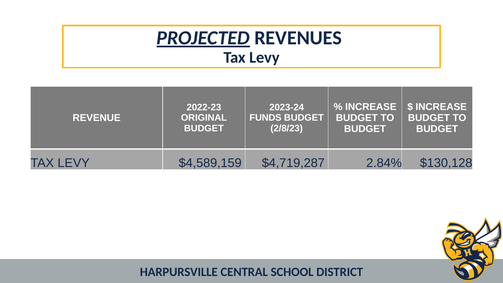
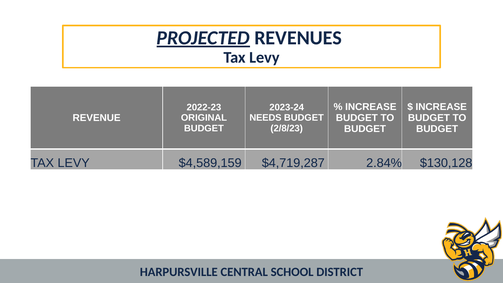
FUNDS: FUNDS -> NEEDS
